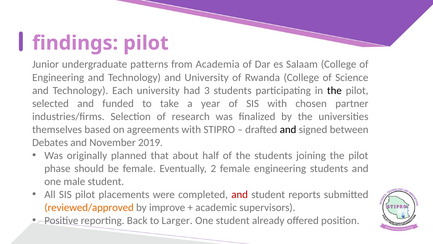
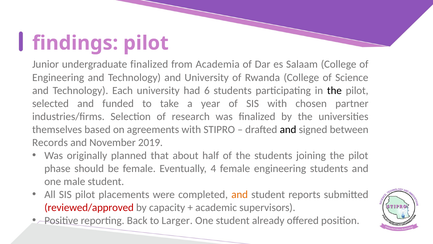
undergraduate patterns: patterns -> finalized
3: 3 -> 6
Debates: Debates -> Records
2: 2 -> 4
and at (240, 194) colour: red -> orange
reviewed/approved colour: orange -> red
improve: improve -> capacity
